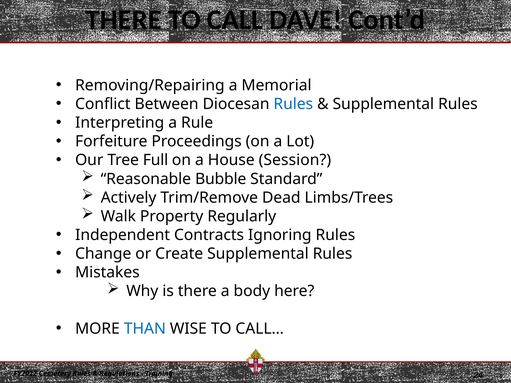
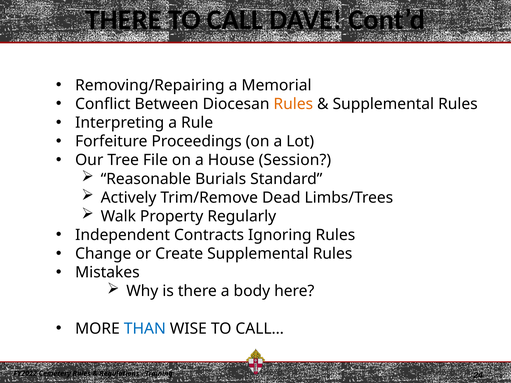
Rules at (293, 104) colour: blue -> orange
Full: Full -> File
Bubble: Bubble -> Burials
